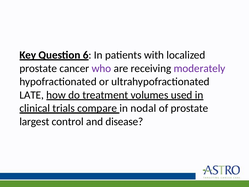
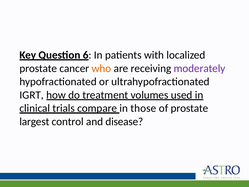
who colour: purple -> orange
LATE: LATE -> IGRT
nodal: nodal -> those
